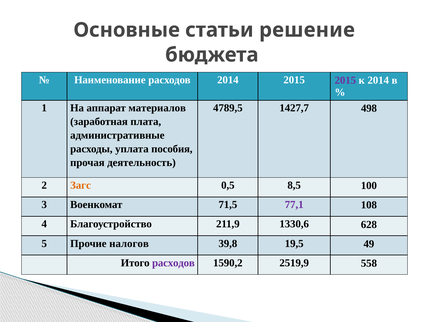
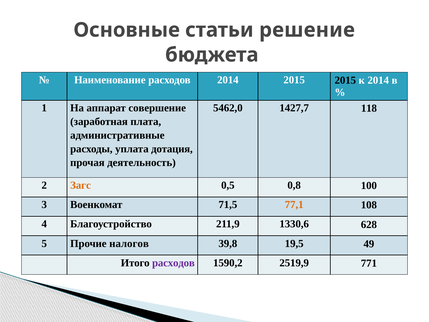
2015 at (345, 80) colour: purple -> black
материалов: материалов -> совершение
4789,5: 4789,5 -> 5462,0
498: 498 -> 118
пособия: пособия -> дотация
8,5: 8,5 -> 0,8
77,1 colour: purple -> orange
558: 558 -> 771
